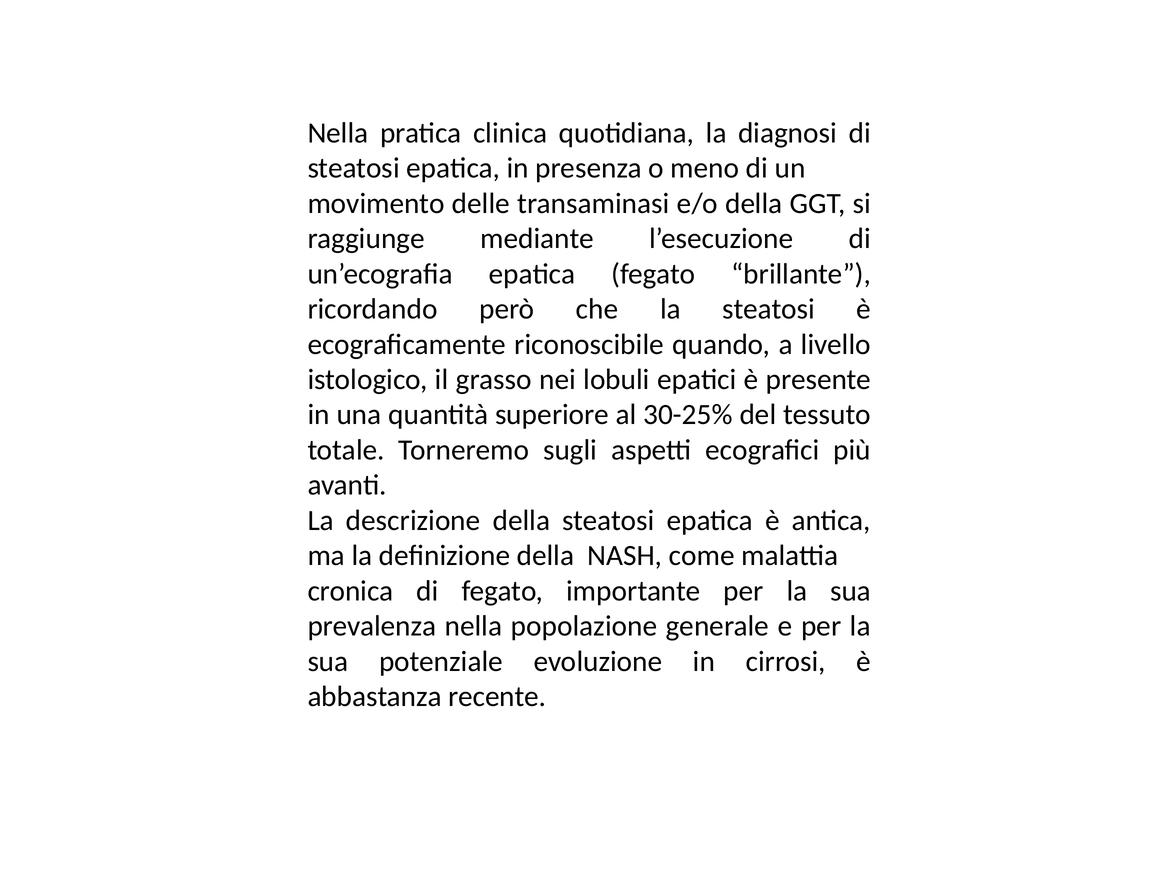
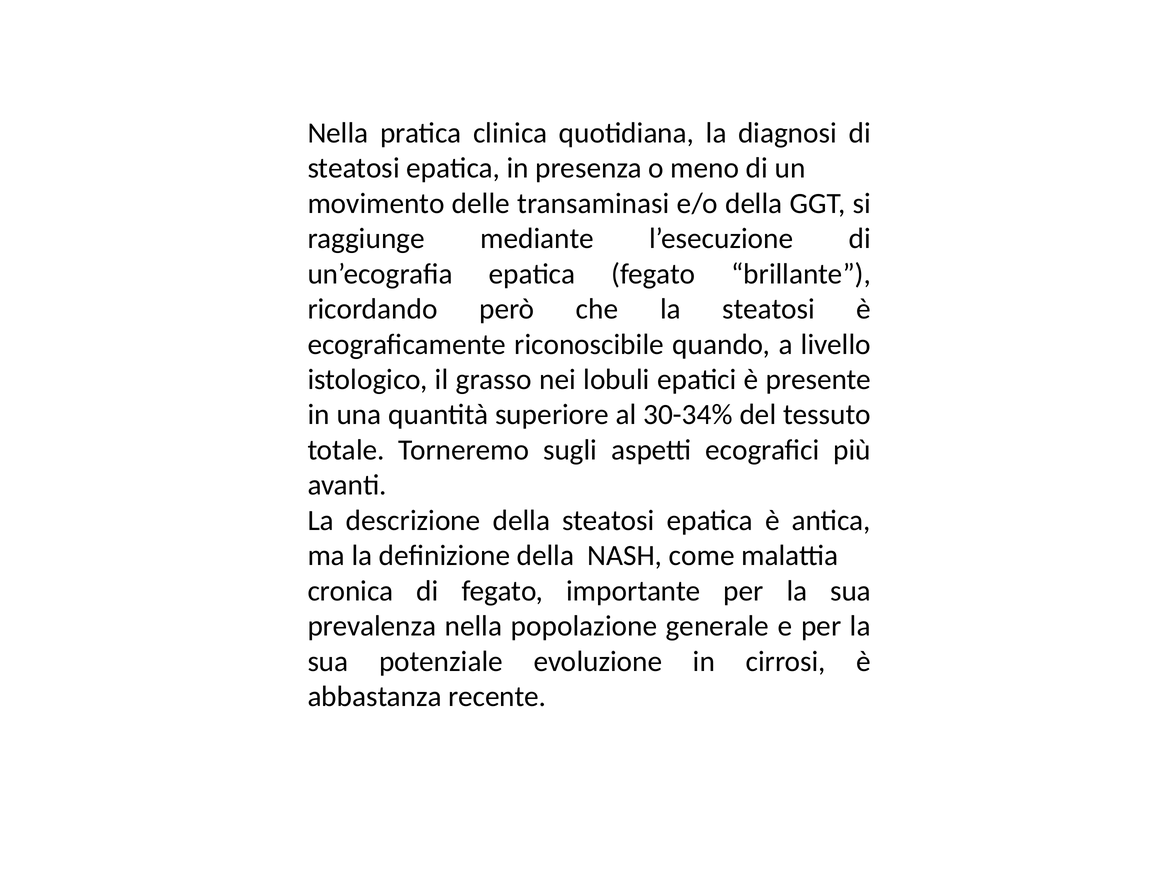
30-25%: 30-25% -> 30-34%
